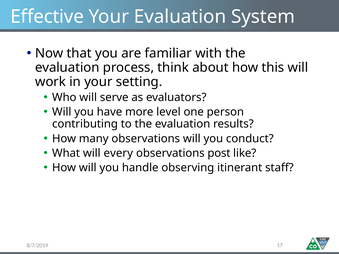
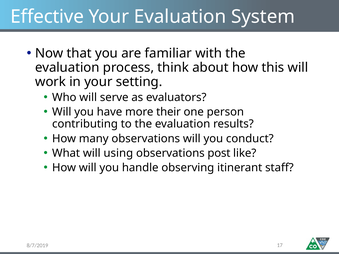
level: level -> their
every: every -> using
